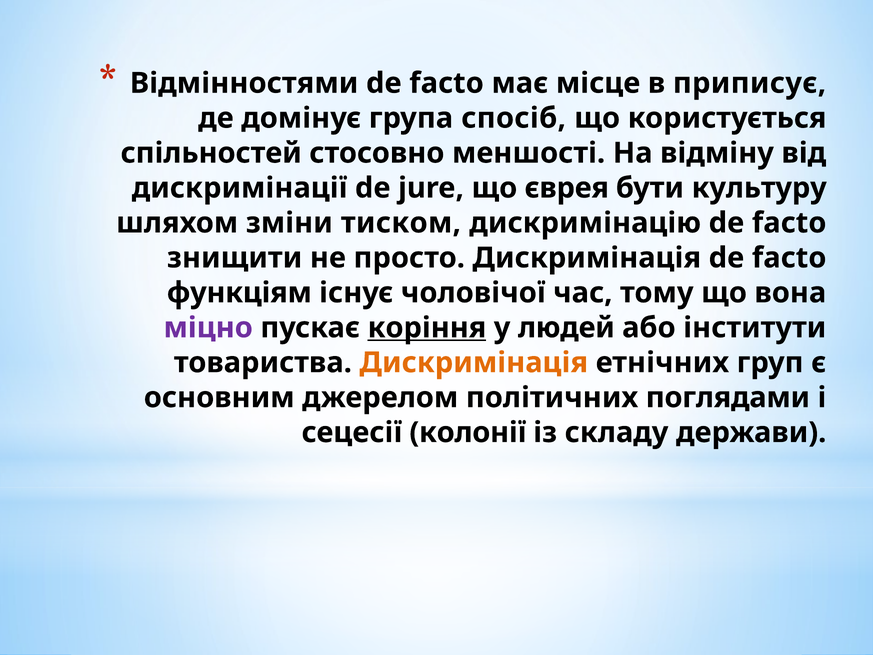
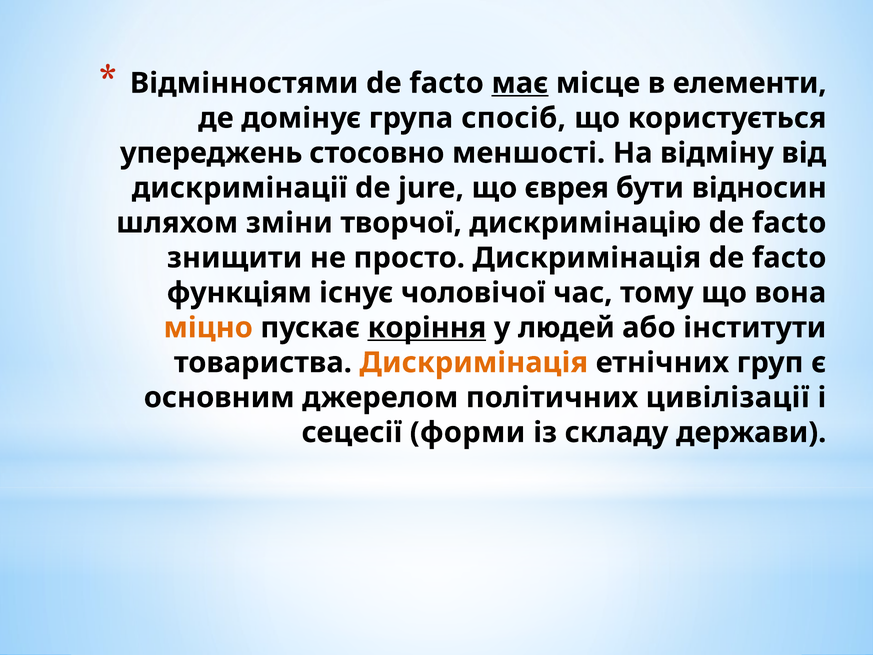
має underline: none -> present
приписує: приписує -> елементи
спільностей: спільностей -> упереджень
культуру: культуру -> відносин
тиском: тиском -> творчої
міцно colour: purple -> orange
поглядами: поглядами -> цивілізації
колонії: колонії -> форми
